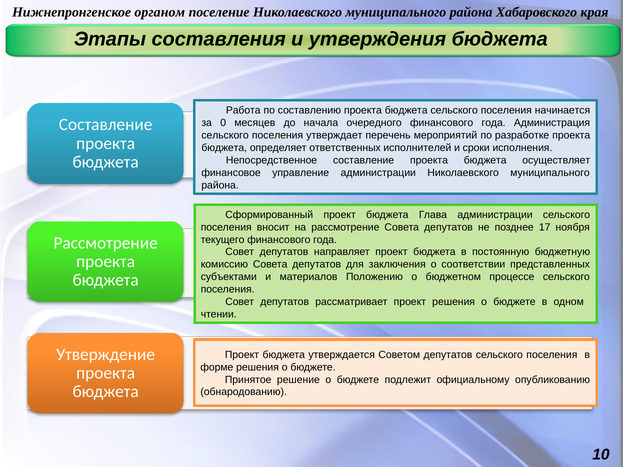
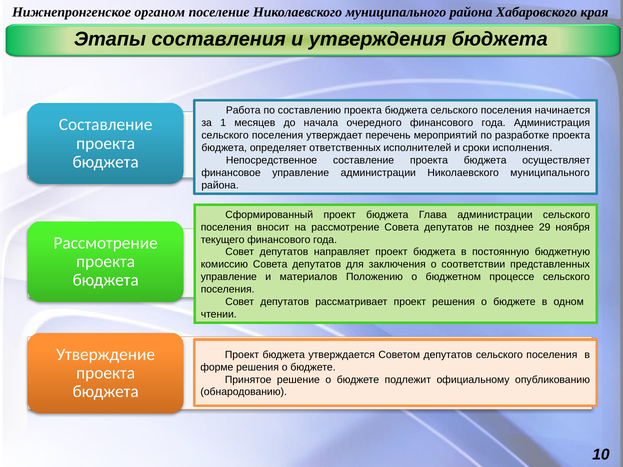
0: 0 -> 1
17: 17 -> 29
субъектами at (229, 277): субъектами -> управление
